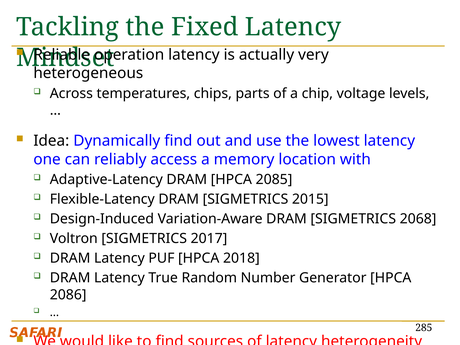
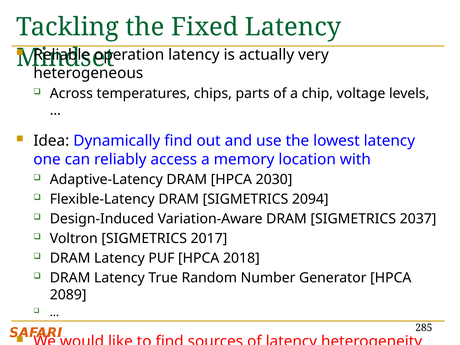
2085: 2085 -> 2030
2015: 2015 -> 2094
2068: 2068 -> 2037
2086: 2086 -> 2089
